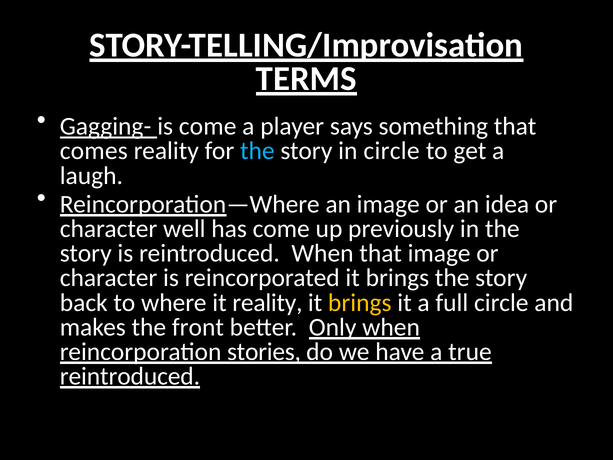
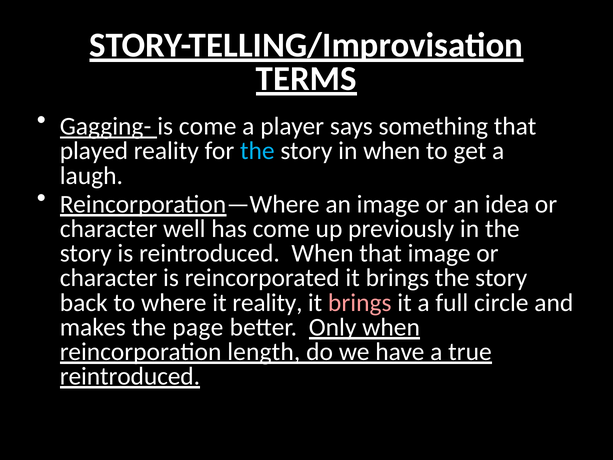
comes: comes -> played
in circle: circle -> when
brings at (360, 302) colour: yellow -> pink
front: front -> page
stories: stories -> length
